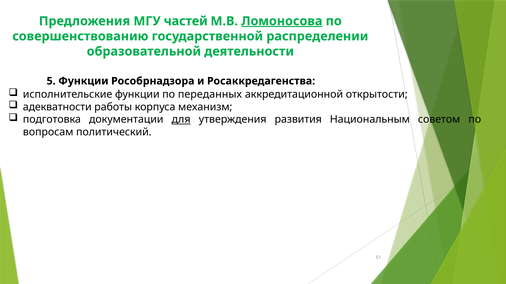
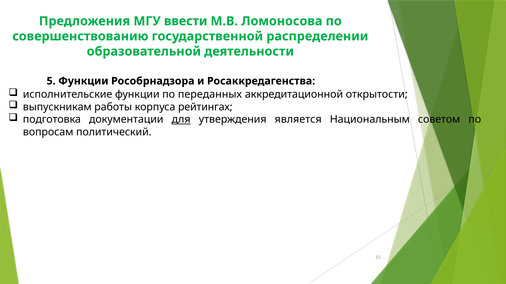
частей: частей -> ввести
Ломоносова underline: present -> none
адекватности: адекватности -> выпускникам
механизм: механизм -> рейтингах
развития: развития -> является
